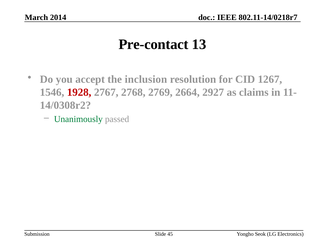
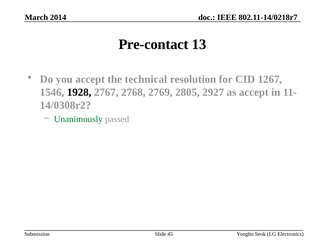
inclusion: inclusion -> technical
1928 colour: red -> black
2664: 2664 -> 2805
as claims: claims -> accept
